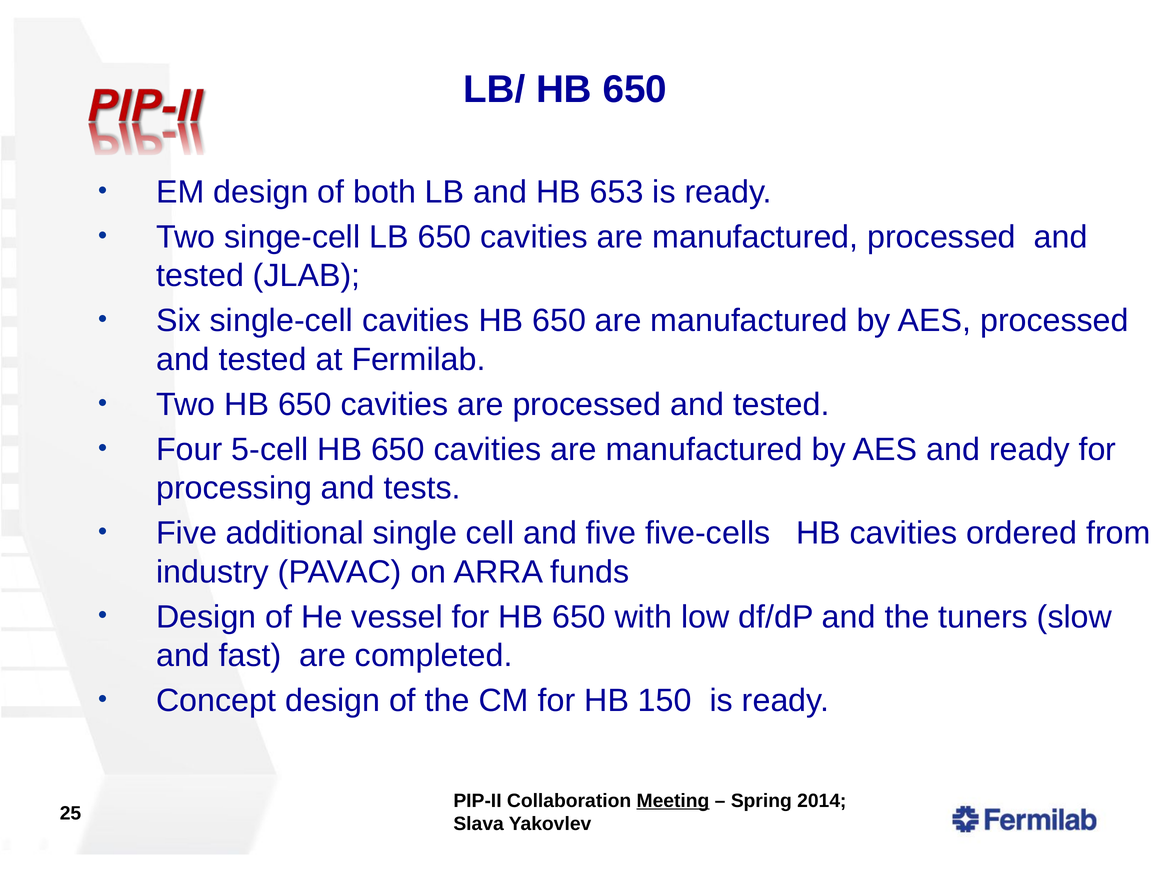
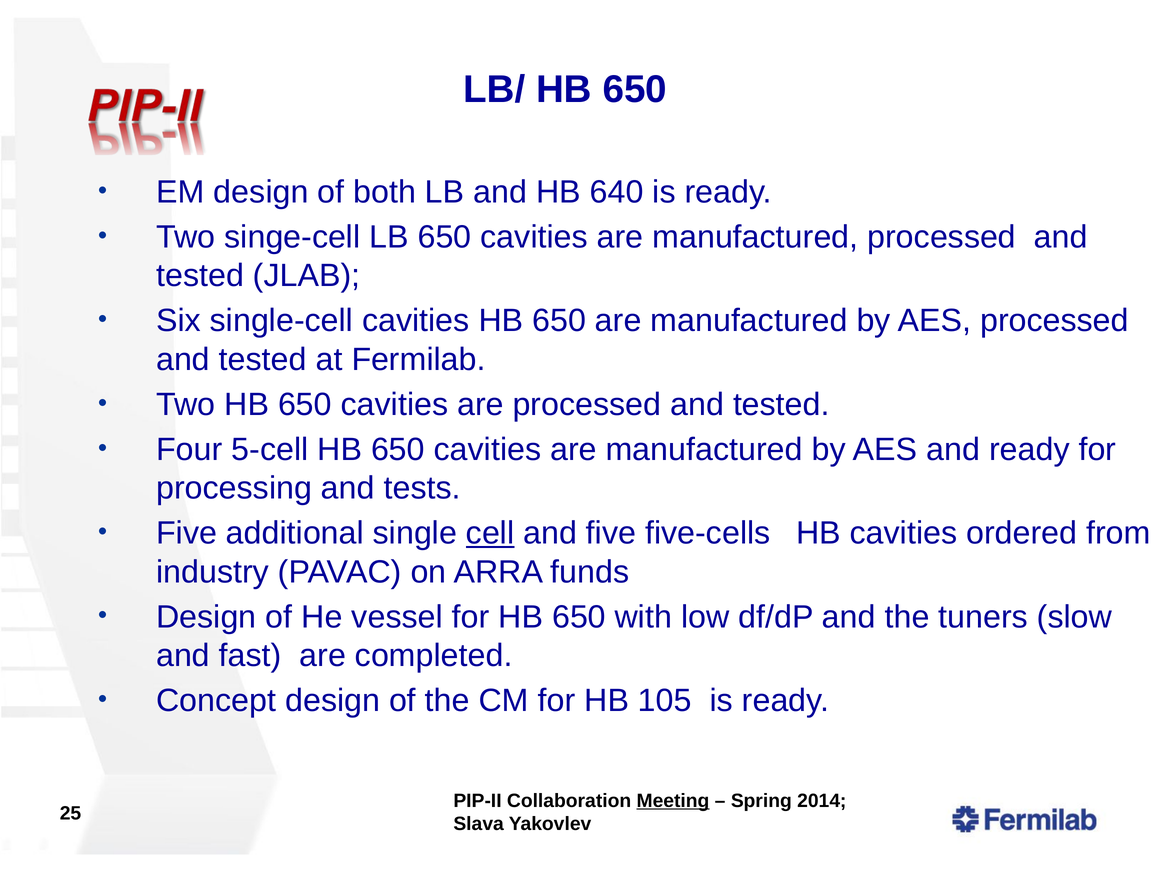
653: 653 -> 640
cell underline: none -> present
150: 150 -> 105
